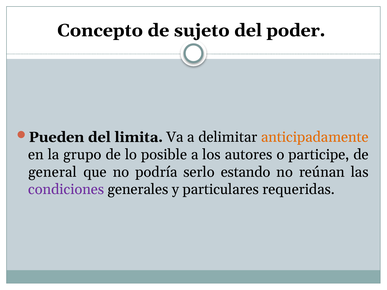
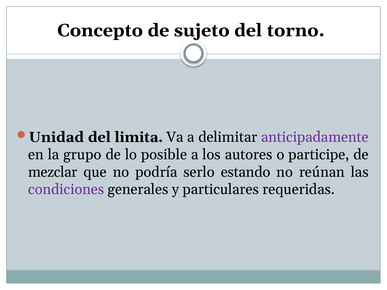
poder: poder -> torno
Pueden: Pueden -> Unidad
anticipadamente colour: orange -> purple
general: general -> mezclar
